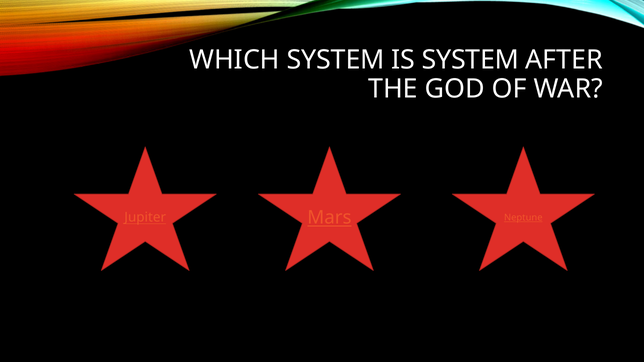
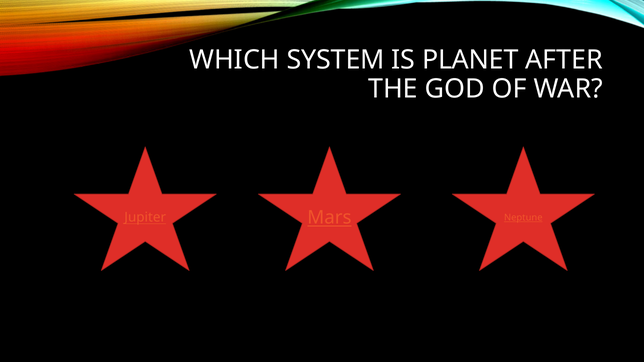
IS SYSTEM: SYSTEM -> PLANET
